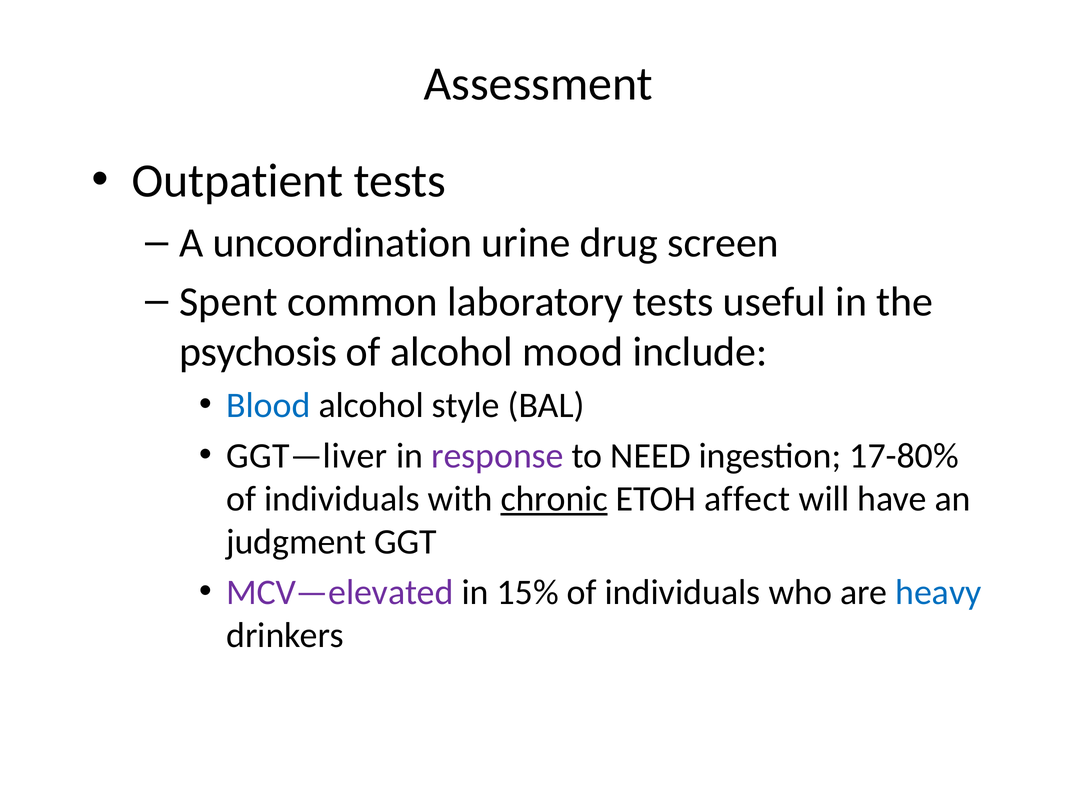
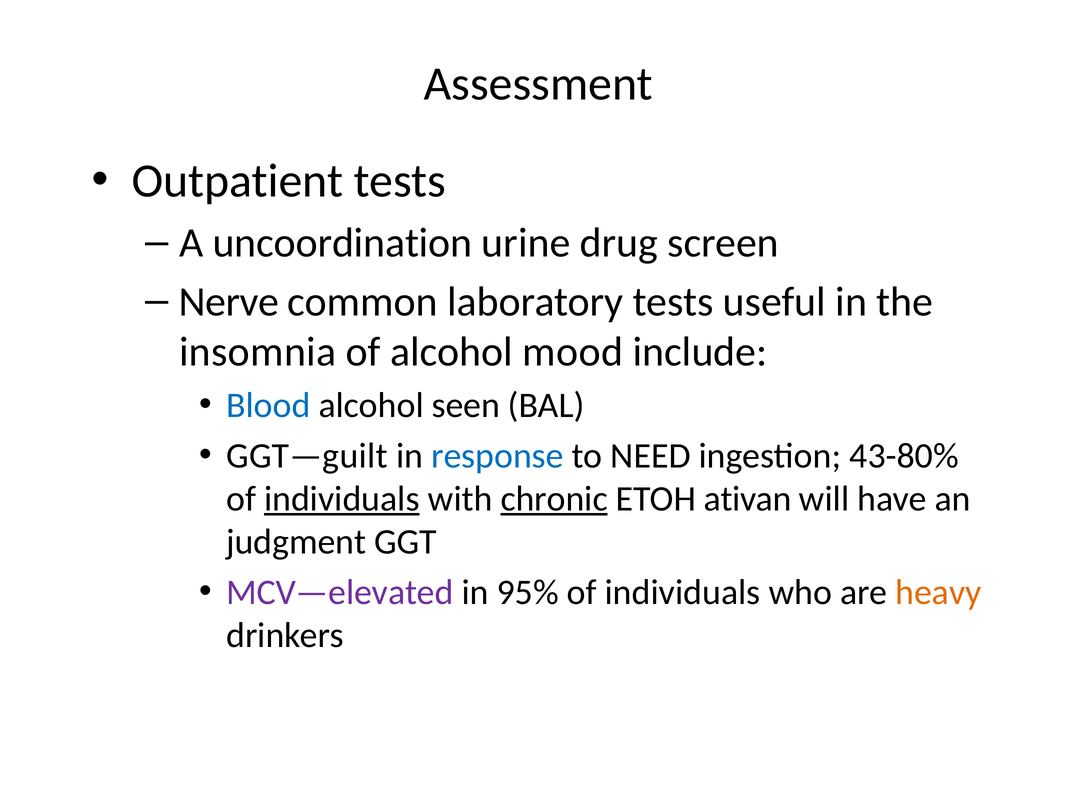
Spent: Spent -> Nerve
psychosis: psychosis -> insomnia
style: style -> seen
GGT—liver: GGT—liver -> GGT—guilt
response colour: purple -> blue
17-80%: 17-80% -> 43-80%
individuals at (342, 499) underline: none -> present
affect: affect -> ativan
15%: 15% -> 95%
heavy colour: blue -> orange
